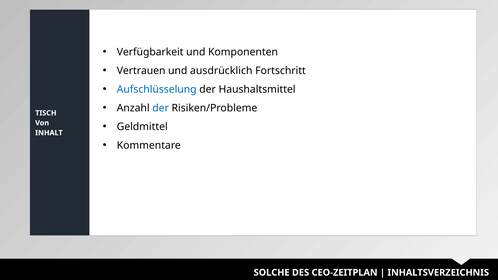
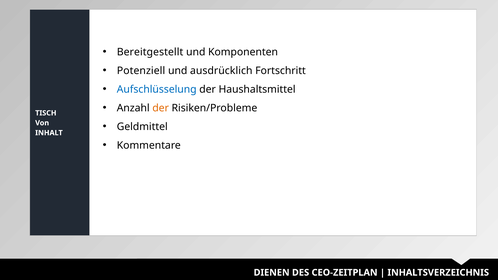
Verfügbarkeit: Verfügbarkeit -> Bereitgestellt
Vertrauen: Vertrauen -> Potenziell
der at (161, 108) colour: blue -> orange
SOLCHE: SOLCHE -> DIENEN
